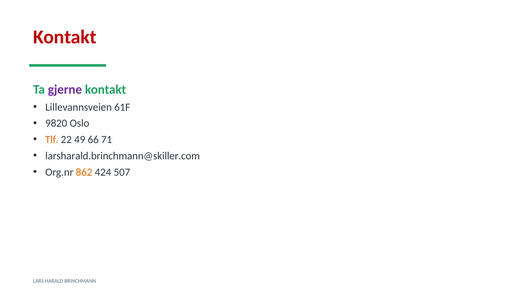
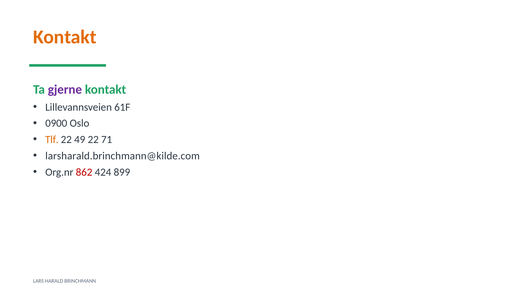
Kontakt at (65, 37) colour: red -> orange
9820: 9820 -> 0900
49 66: 66 -> 22
larsharald.brinchmann@skiller.com: larsharald.brinchmann@skiller.com -> larsharald.brinchmann@kilde.com
862 colour: orange -> red
507: 507 -> 899
